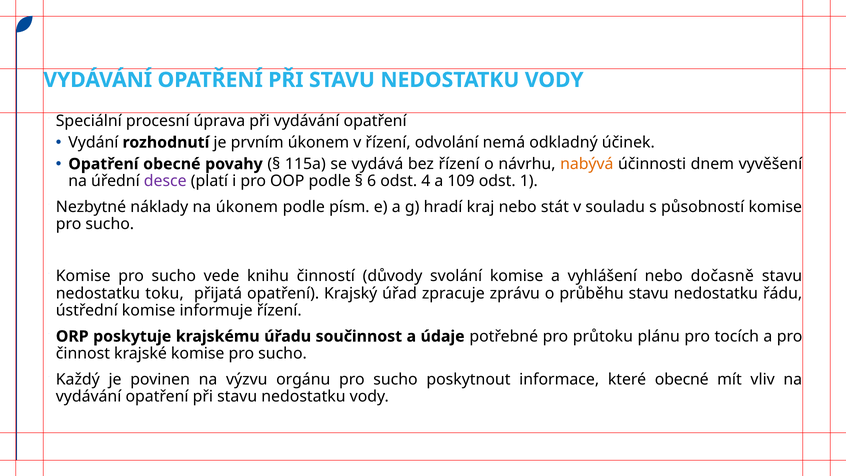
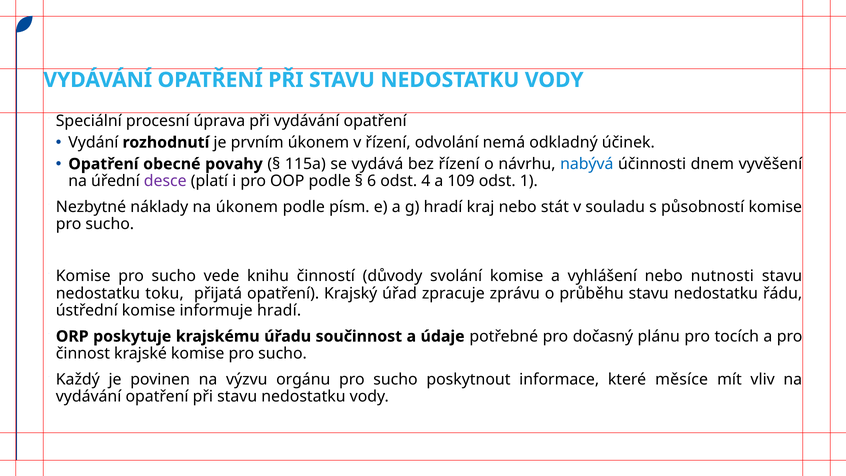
nabývá colour: orange -> blue
dočasně: dočasně -> nutnosti
informuje řízení: řízení -> hradí
průtoku: průtoku -> dočasný
které obecné: obecné -> měsíce
